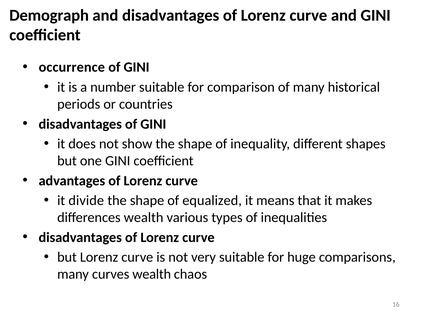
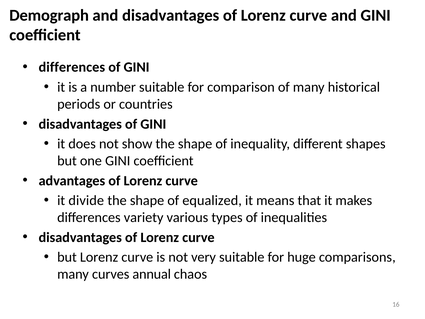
occurrence at (72, 67): occurrence -> differences
differences wealth: wealth -> variety
curves wealth: wealth -> annual
